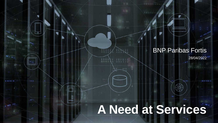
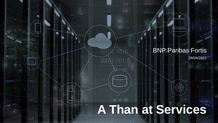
Need: Need -> Than
